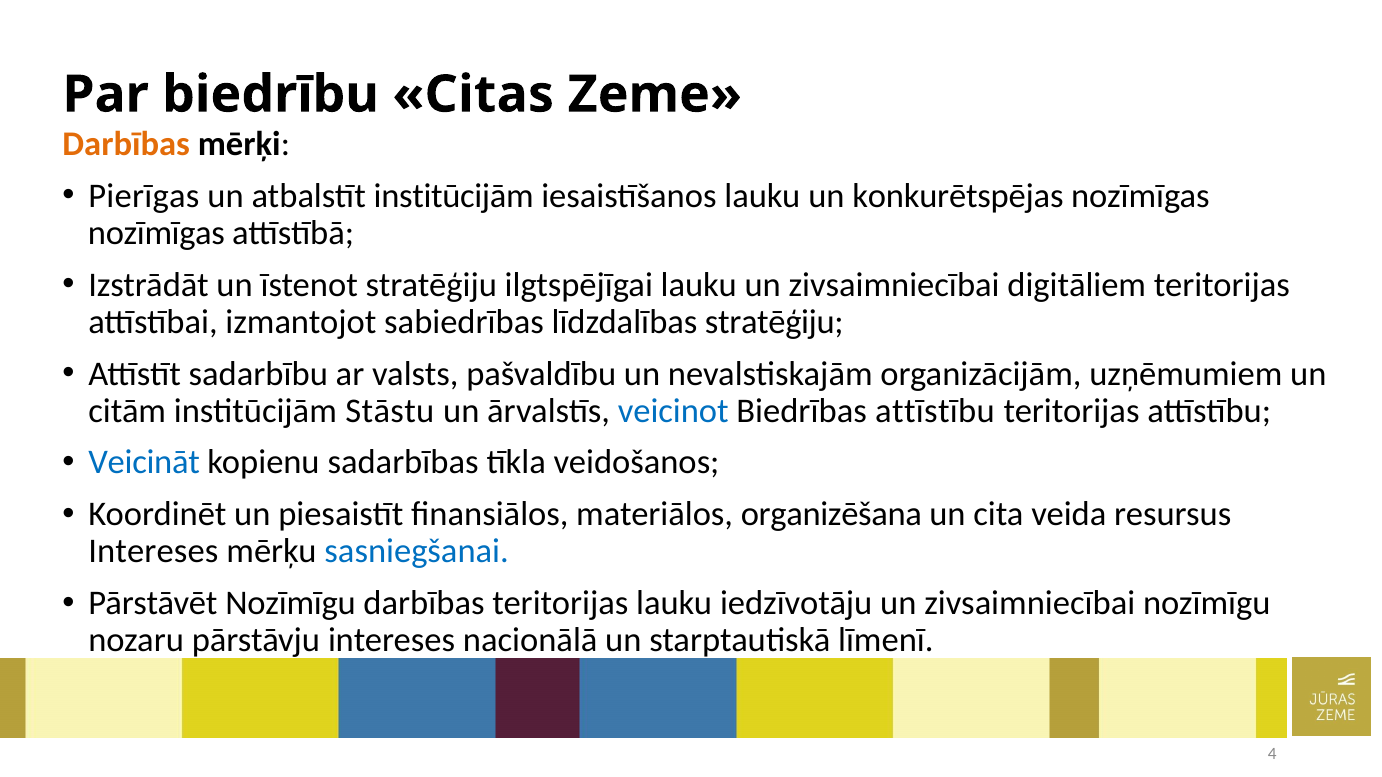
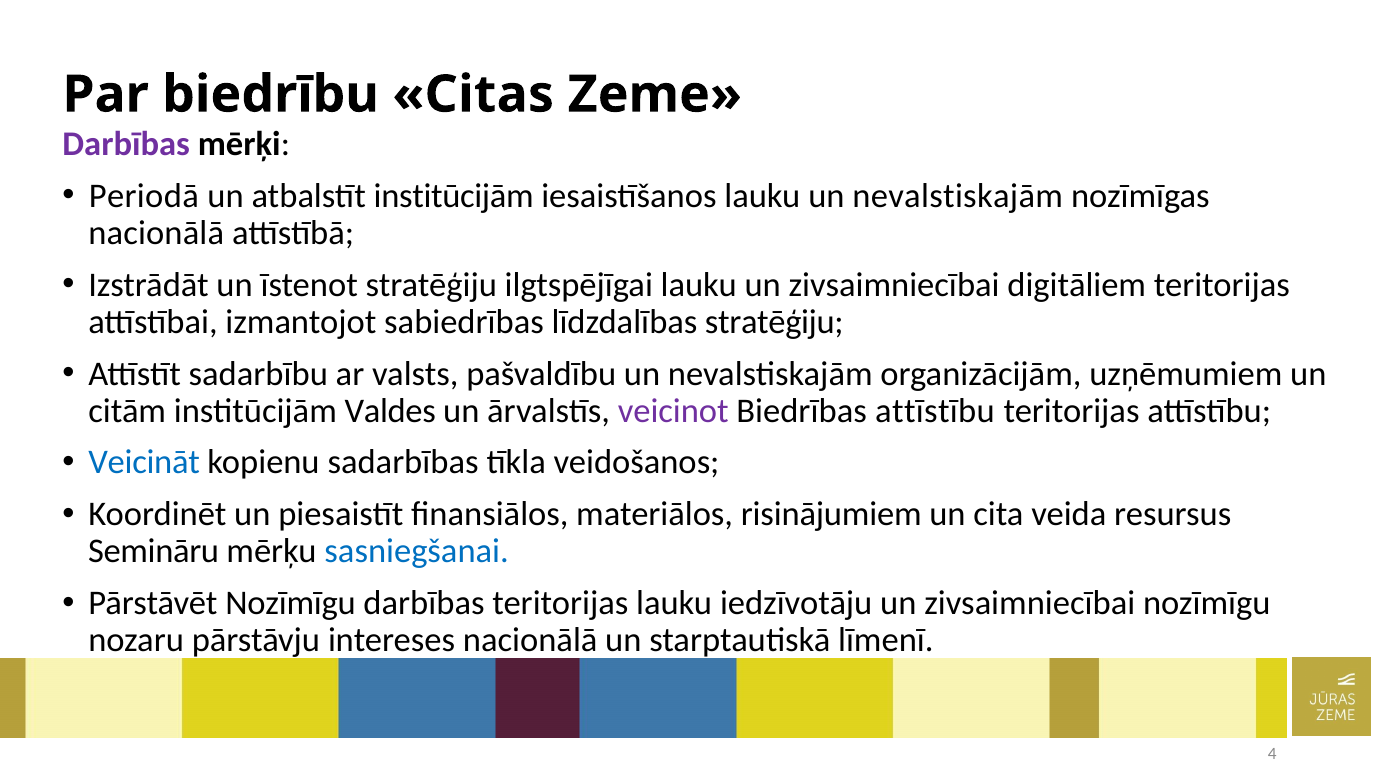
Darbības at (126, 144) colour: orange -> purple
Pierīgas: Pierīgas -> Periodā
lauku un konkurētspējas: konkurētspējas -> nevalstiskajām
nozīmīgas at (156, 233): nozīmīgas -> nacionālā
Stāstu: Stāstu -> Valdes
veicinot colour: blue -> purple
organizēšana: organizēšana -> risinājumiem
Intereses at (153, 552): Intereses -> Semināru
